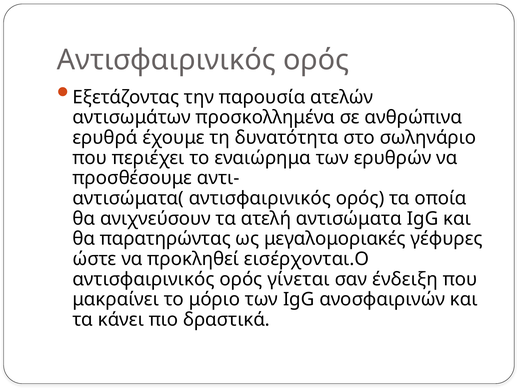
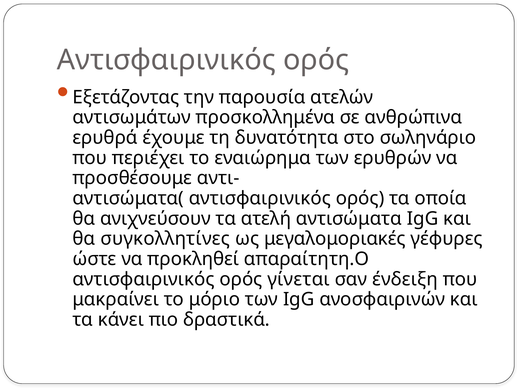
παρατηρώντας: παρατηρώντας -> συγκολλητίνες
εισέρχονται.Ο: εισέρχονται.Ο -> απαραίτητη.Ο
